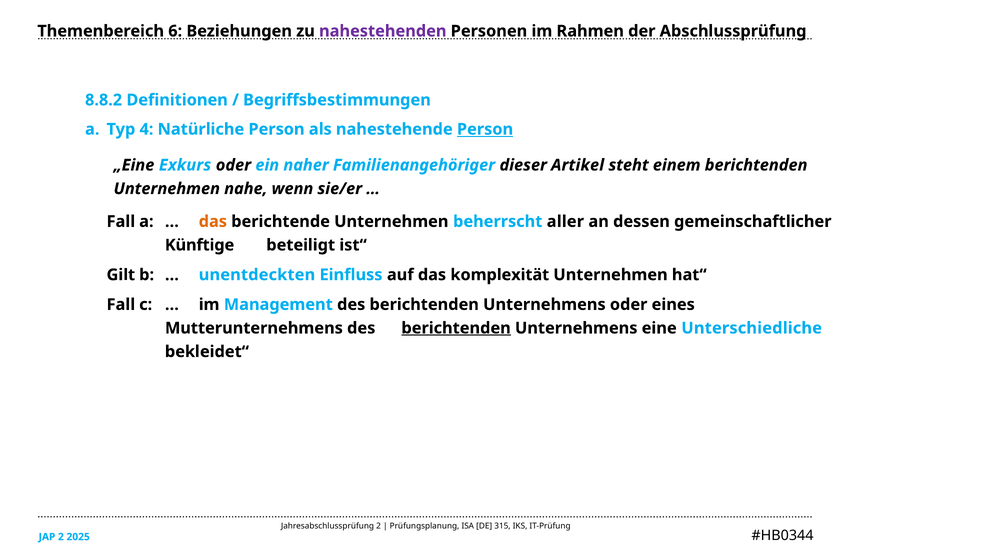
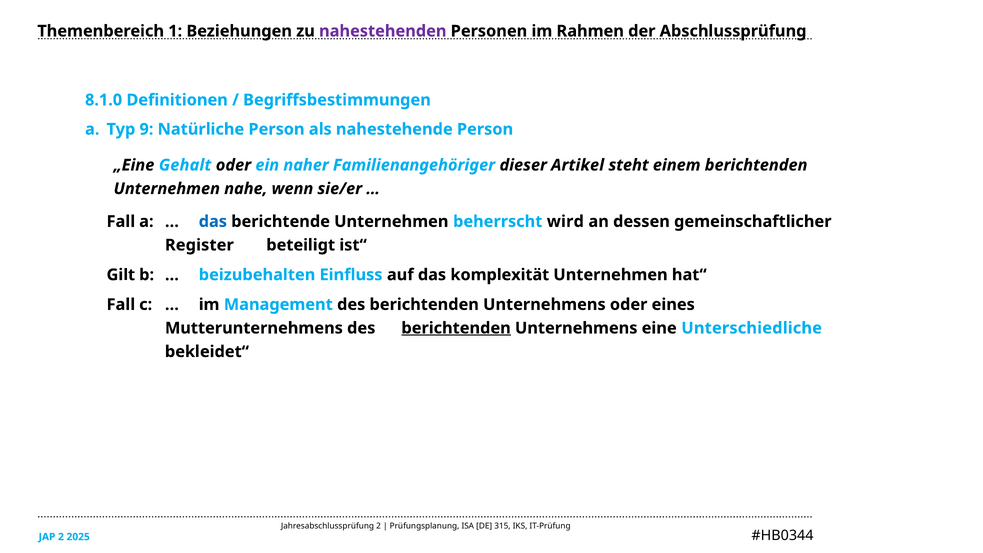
6: 6 -> 1
8.8.2: 8.8.2 -> 8.1.0
4: 4 -> 9
Person at (485, 129) underline: present -> none
Exkurs: Exkurs -> Gehalt
das at (213, 221) colour: orange -> blue
aller: aller -> wird
Künftige: Künftige -> Register
unentdeckten: unentdeckten -> beizubehalten
